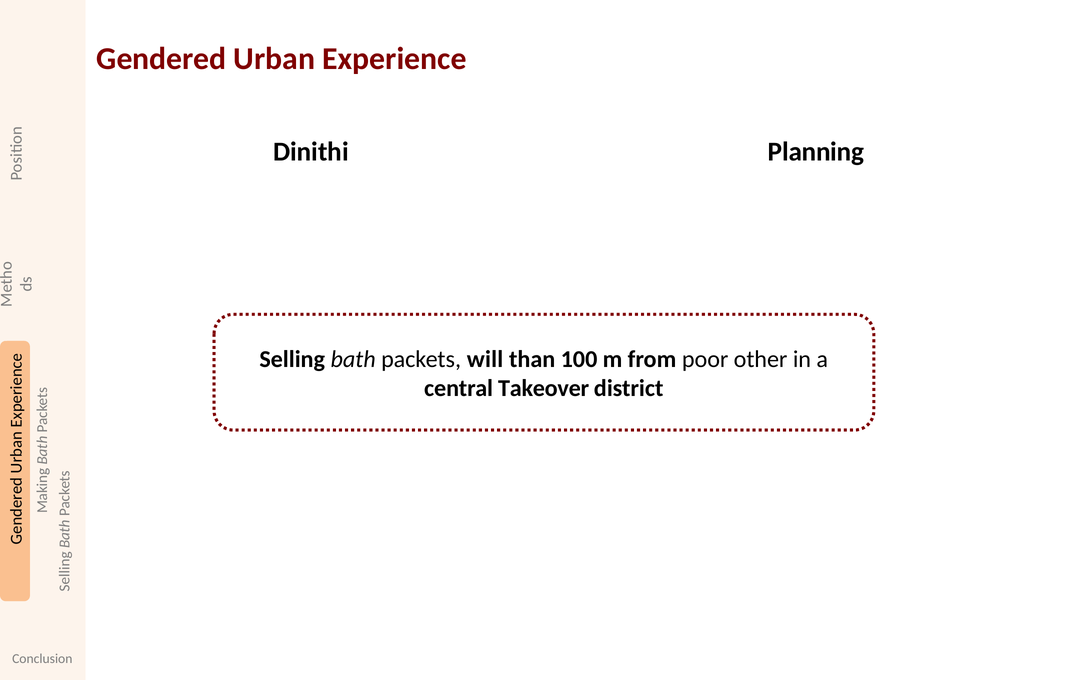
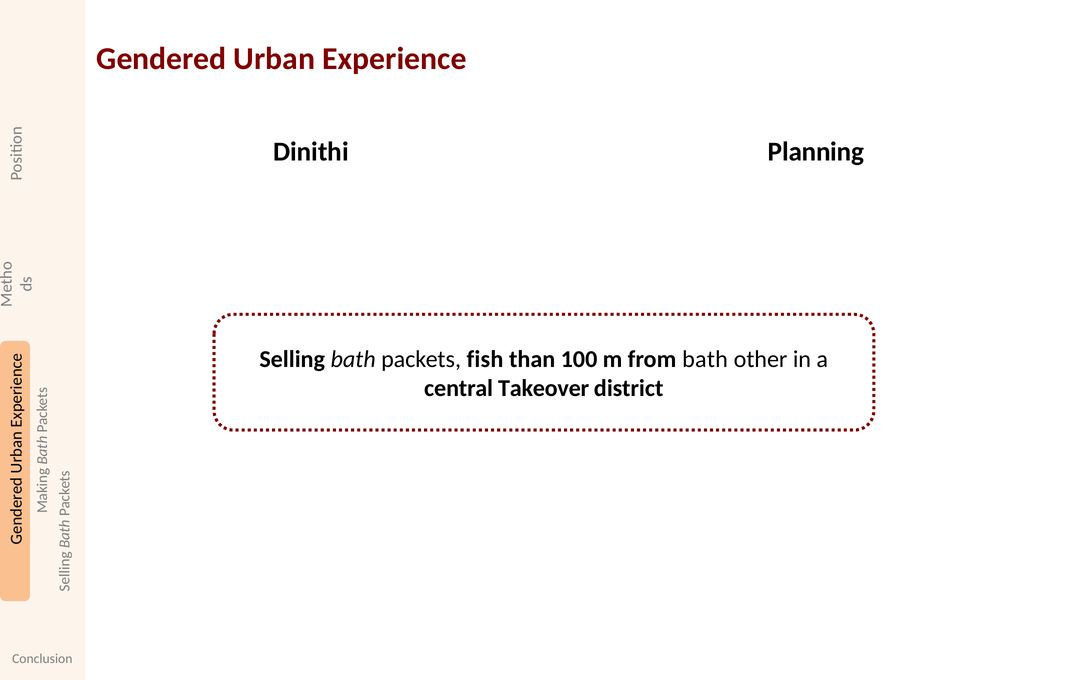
will: will -> fish
from poor: poor -> bath
